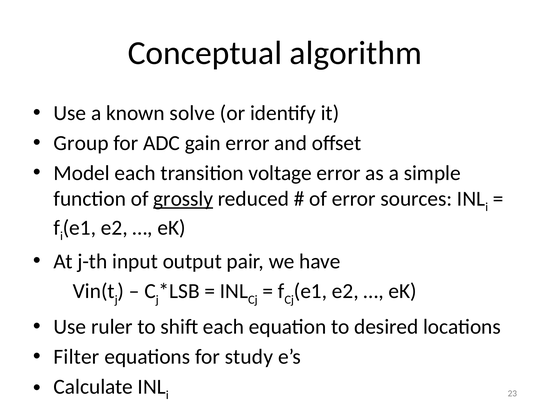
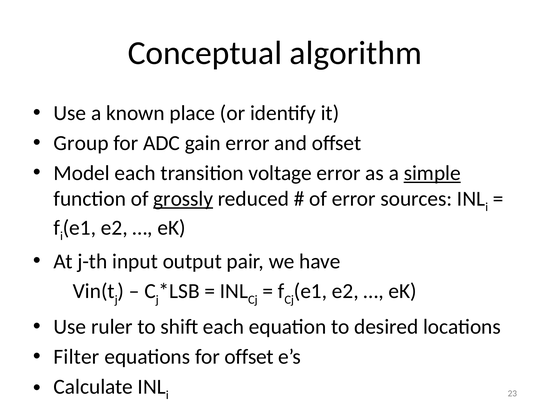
solve: solve -> place
simple underline: none -> present
for study: study -> offset
